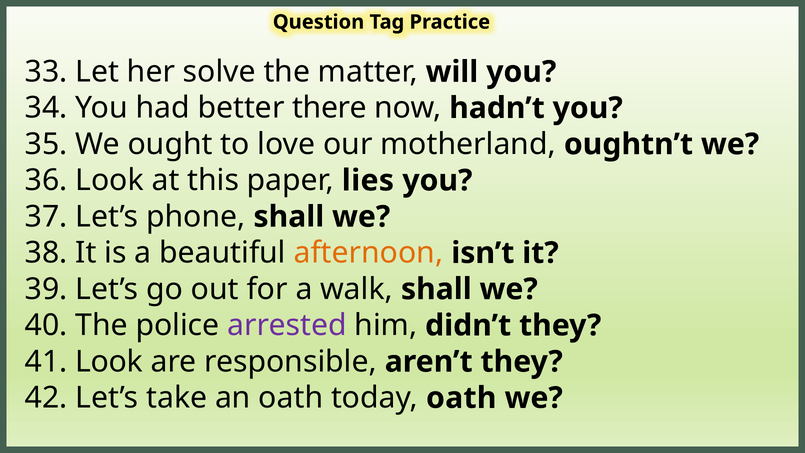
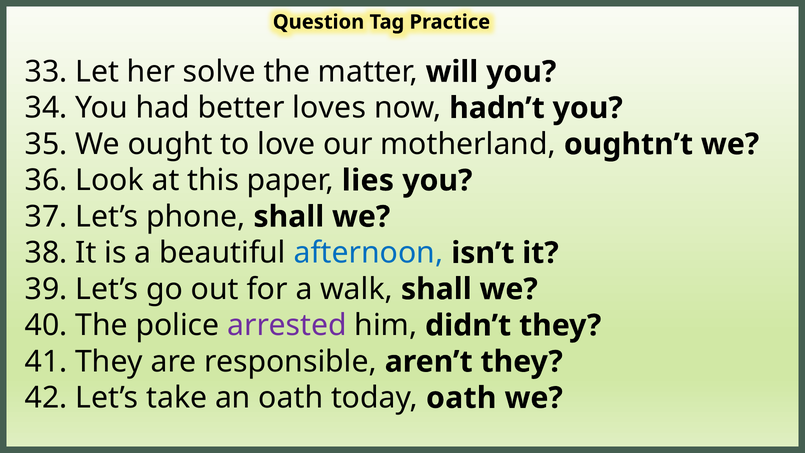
there: there -> loves
afternoon colour: orange -> blue
41 Look: Look -> They
